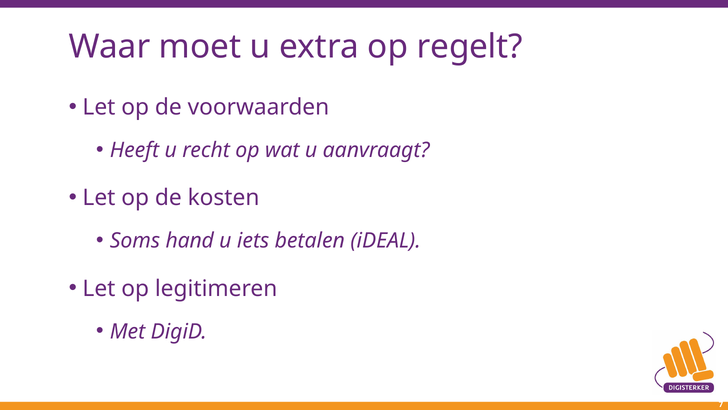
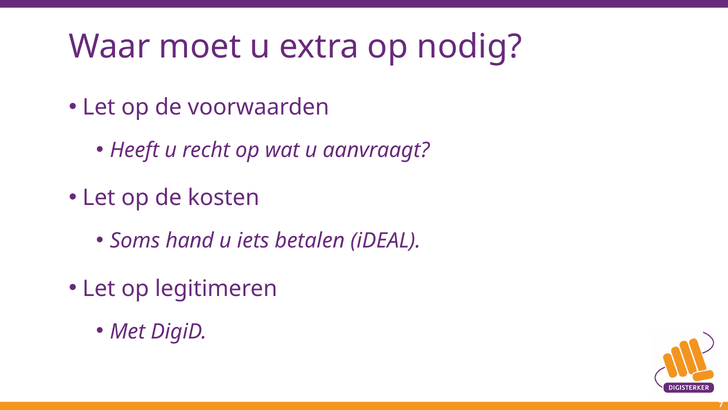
regelt: regelt -> nodig
